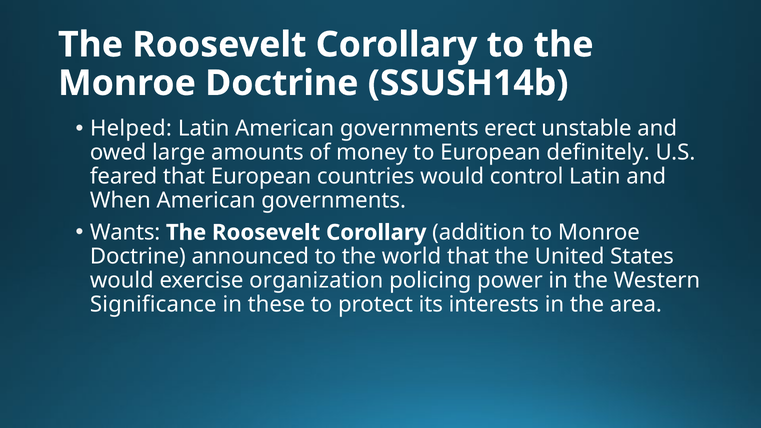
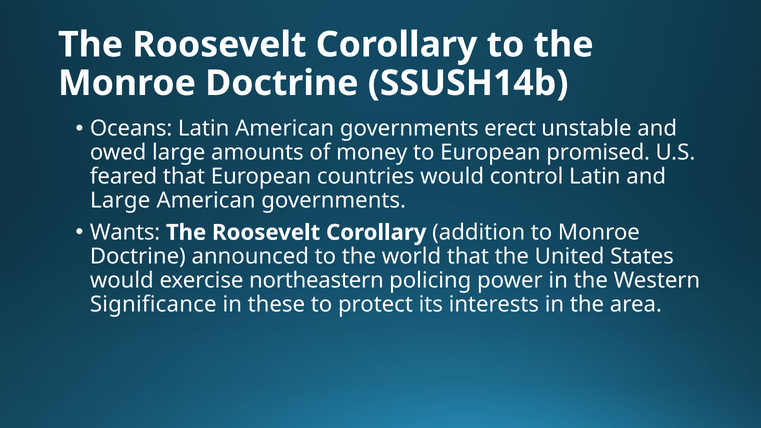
Helped: Helped -> Oceans
definitely: definitely -> promised
When at (120, 201): When -> Large
organization: organization -> northeastern
